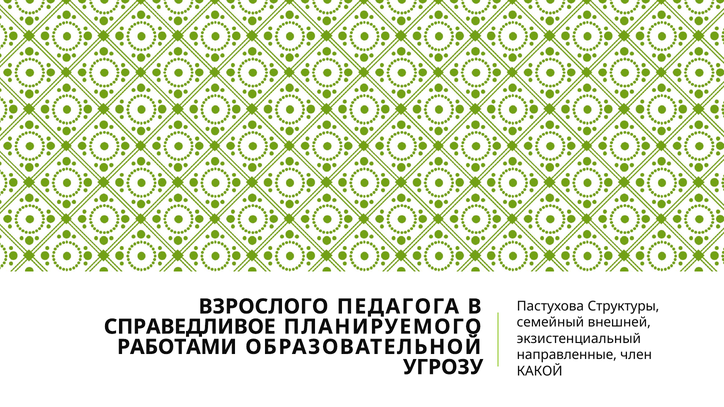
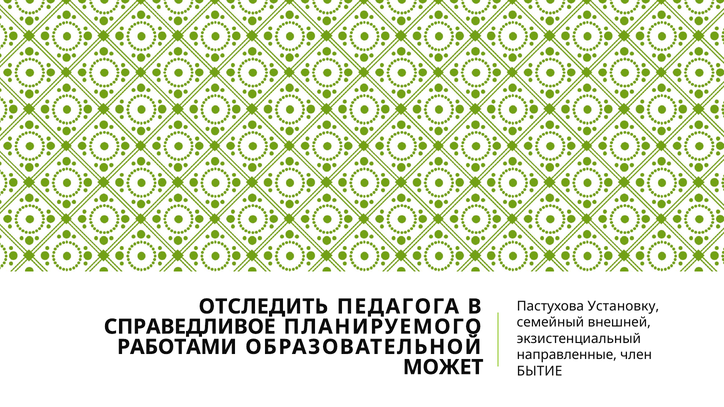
Структуры: Структуры -> Установку
ВЗРОСЛОГО: ВЗРОСЛОГО -> ОТСЛЕДИТЬ
УГРОЗУ: УГРОЗУ -> МОЖЕТ
КАКОЙ: КАКОЙ -> БЫТИЕ
